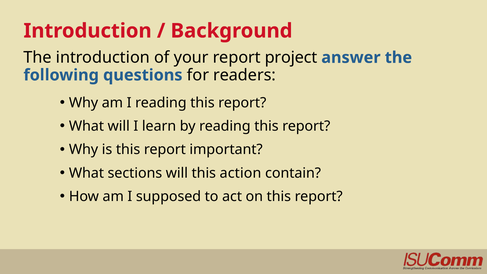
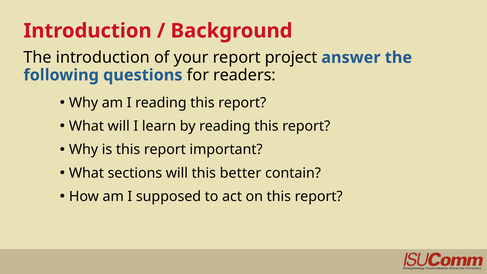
action: action -> better
